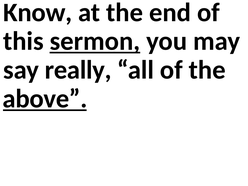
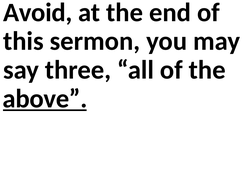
Know: Know -> Avoid
sermon underline: present -> none
really: really -> three
